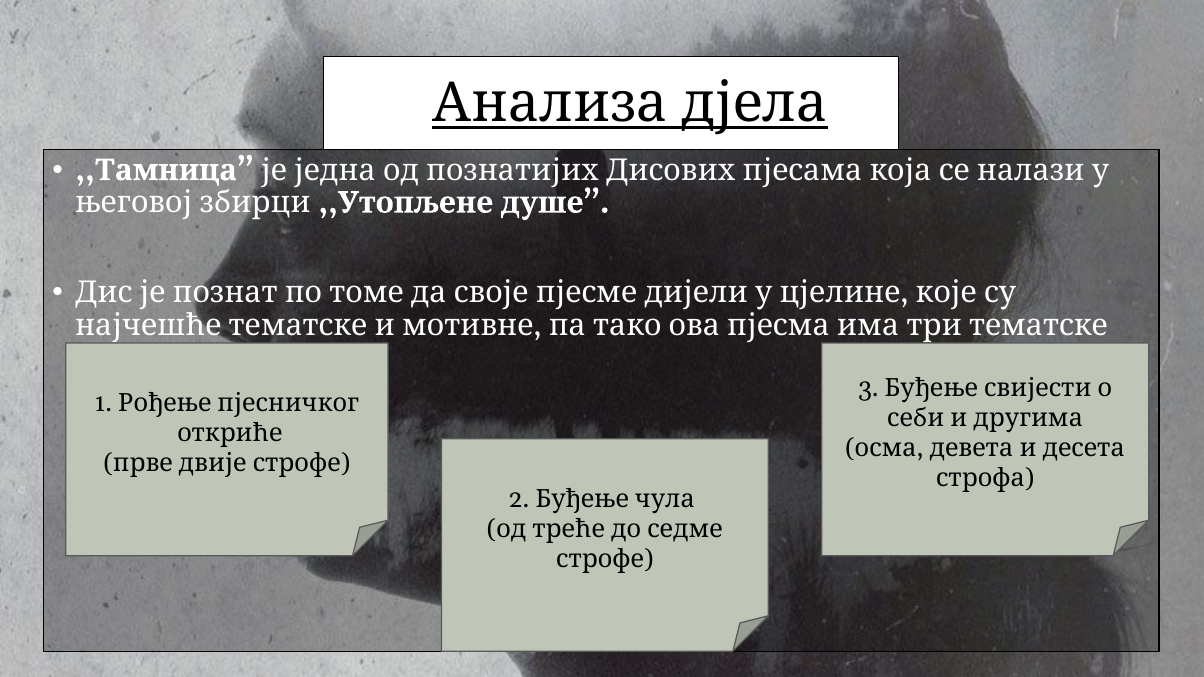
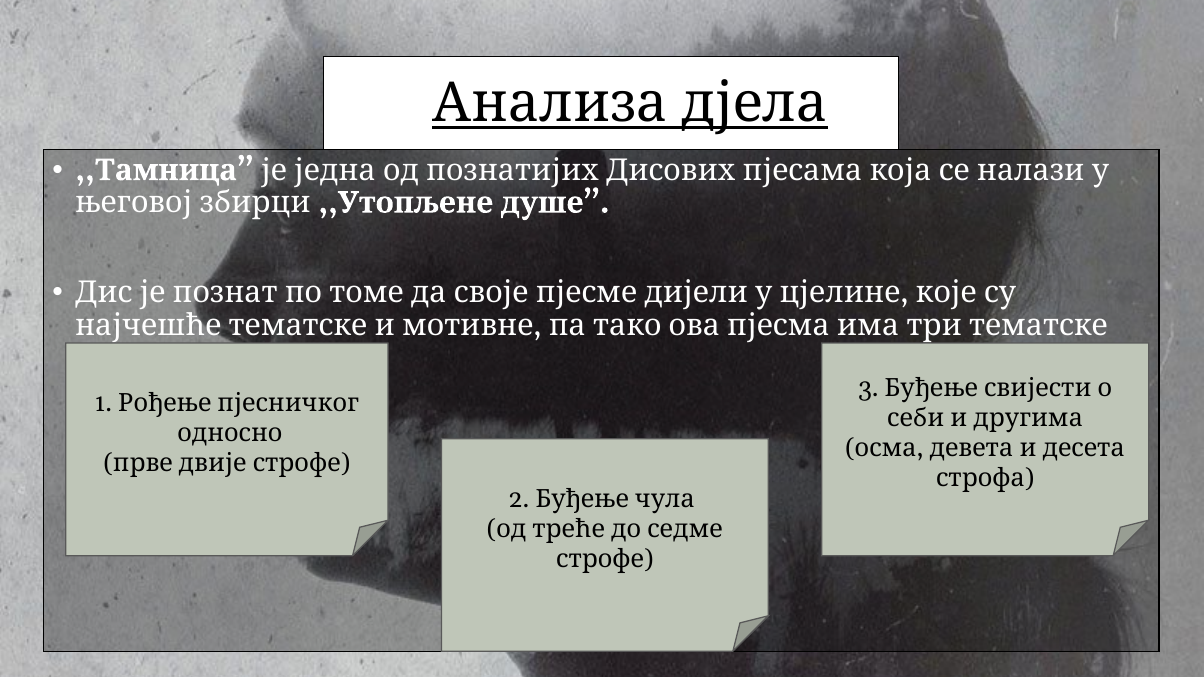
откриће: откриће -> односно
